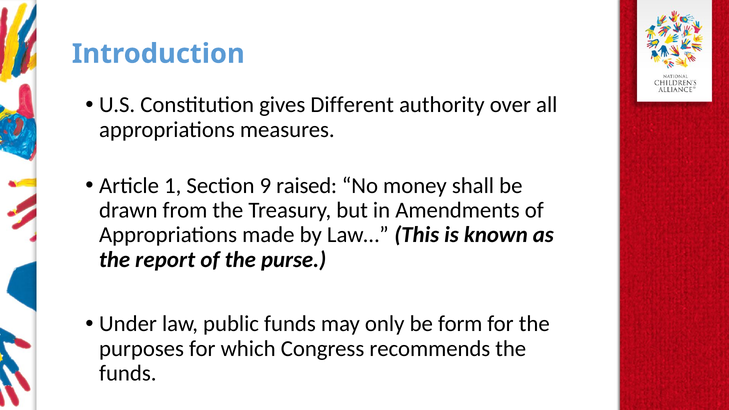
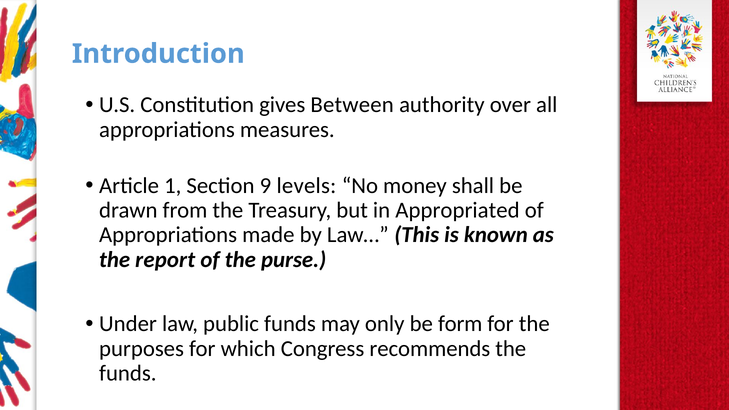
Different: Different -> Between
raised: raised -> levels
Amendments: Amendments -> Appropriated
